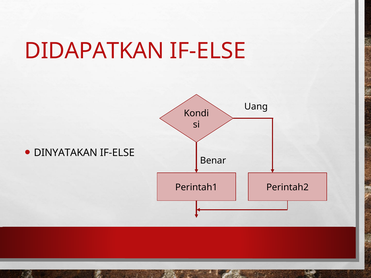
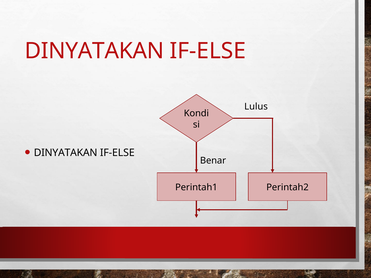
DIDAPATKAN at (94, 51): DIDAPATKAN -> DINYATAKAN
Uang: Uang -> Lulus
